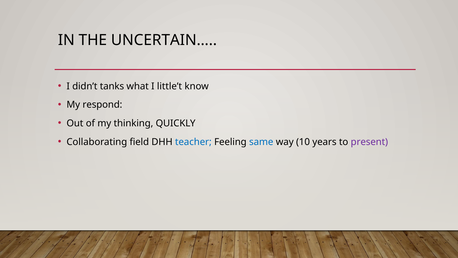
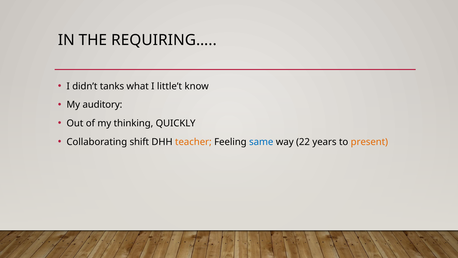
UNCERTAIN…: UNCERTAIN… -> REQUIRING…
respond: respond -> auditory
field: field -> shift
teacher colour: blue -> orange
10: 10 -> 22
present colour: purple -> orange
